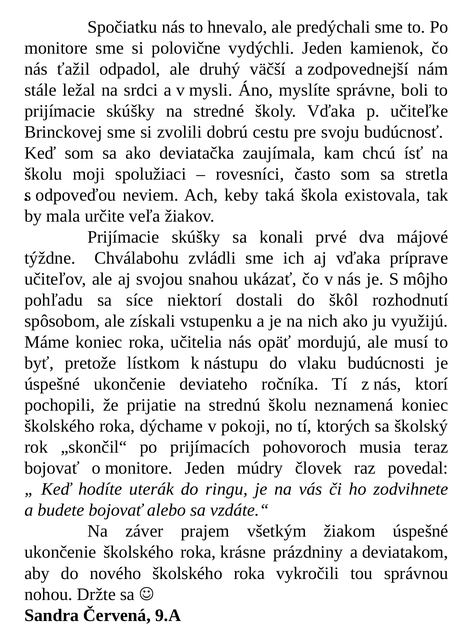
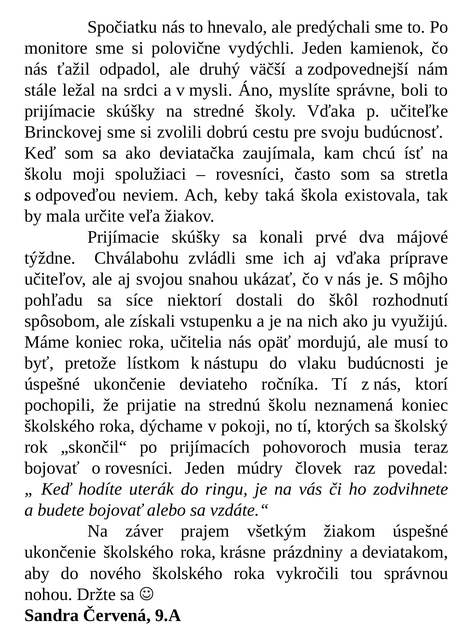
o monitore: monitore -> rovesníci
